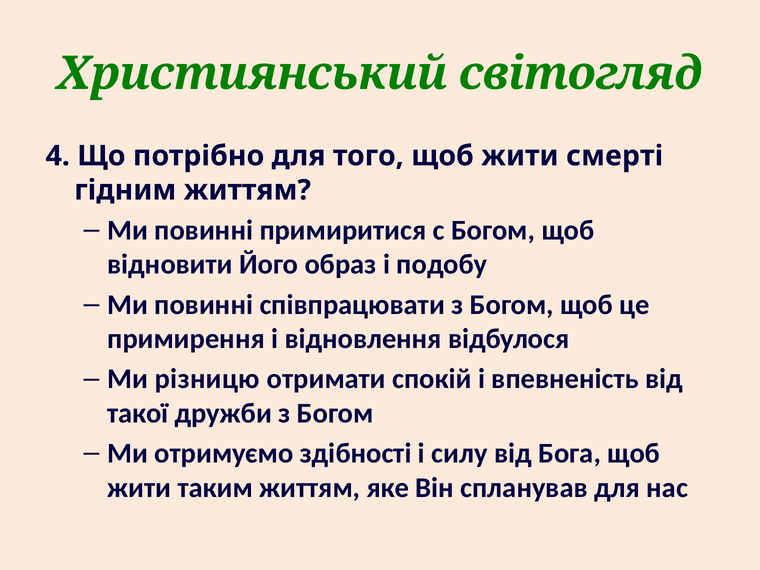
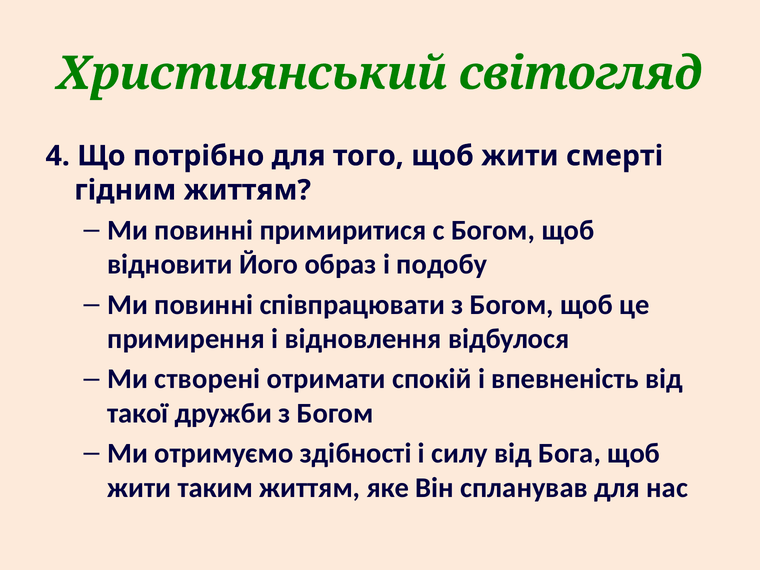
різницю: різницю -> створені
